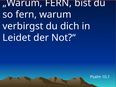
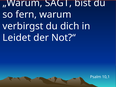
„Warum FERN: FERN -> SAGT
